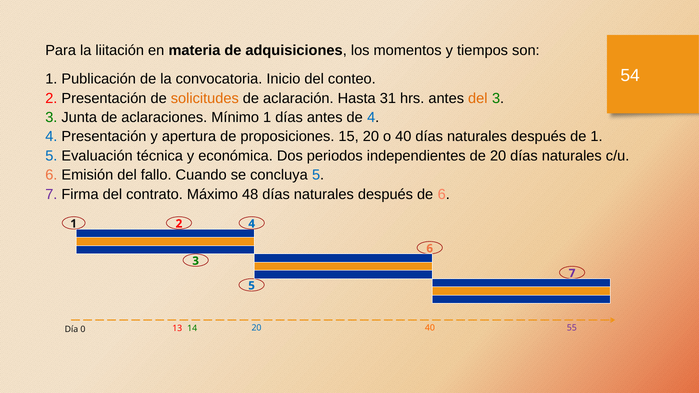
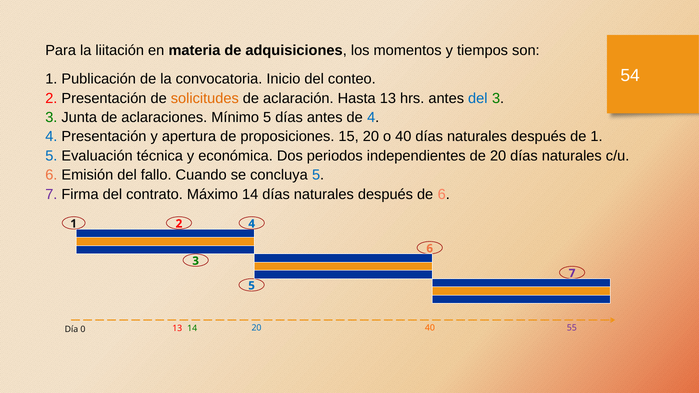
Hasta 31: 31 -> 13
del at (478, 98) colour: orange -> blue
Mínimo 1: 1 -> 5
Máximo 48: 48 -> 14
